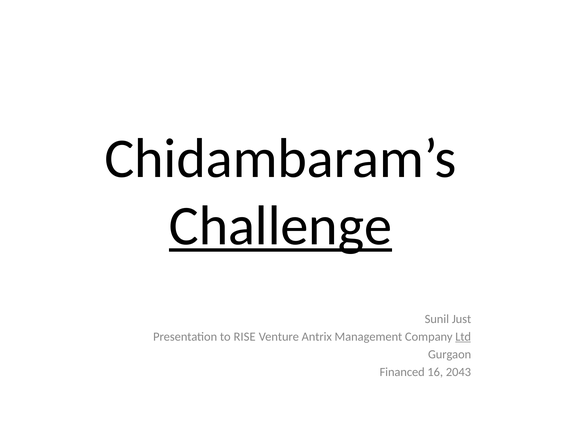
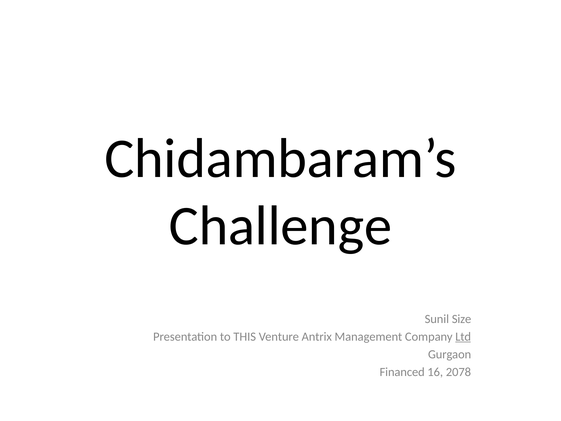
Challenge underline: present -> none
Just: Just -> Size
RISE: RISE -> THIS
2043: 2043 -> 2078
